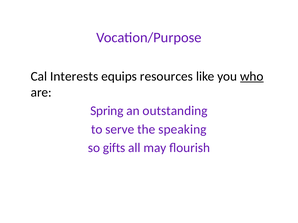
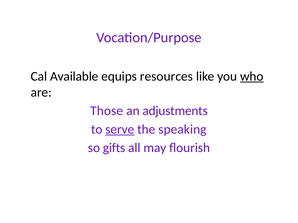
Interests: Interests -> Available
Spring: Spring -> Those
outstanding: outstanding -> adjustments
serve underline: none -> present
